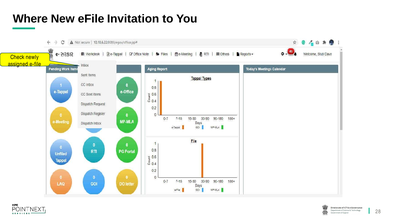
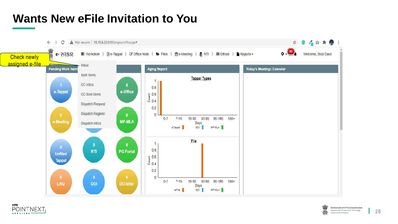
Where: Where -> Wants
